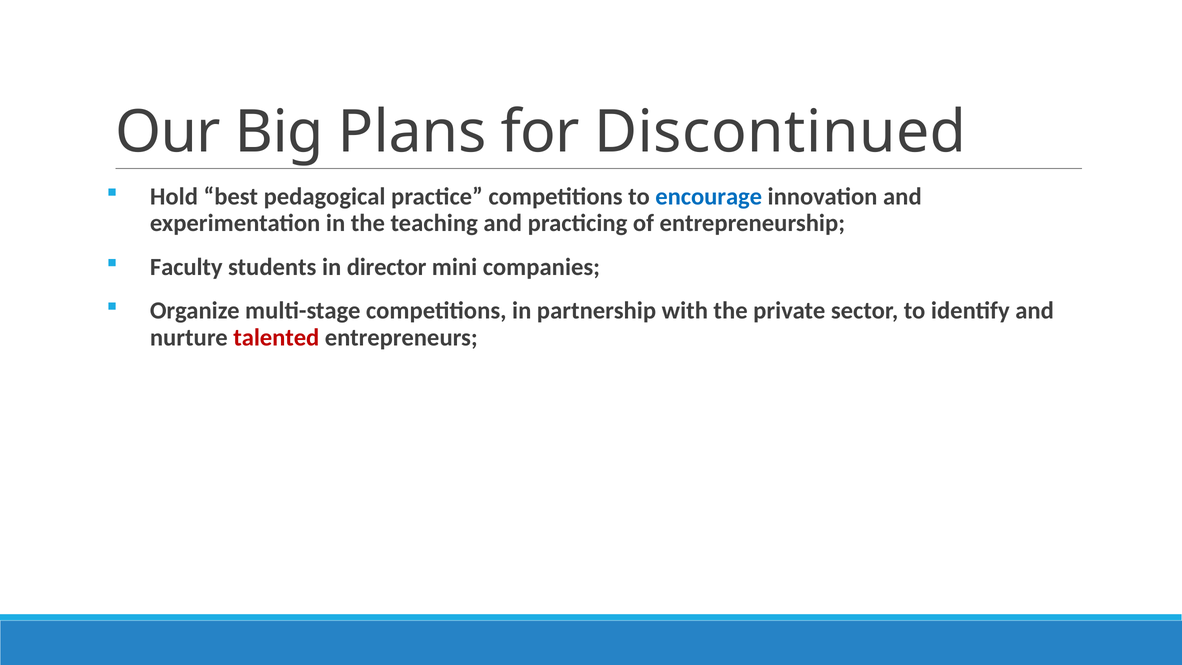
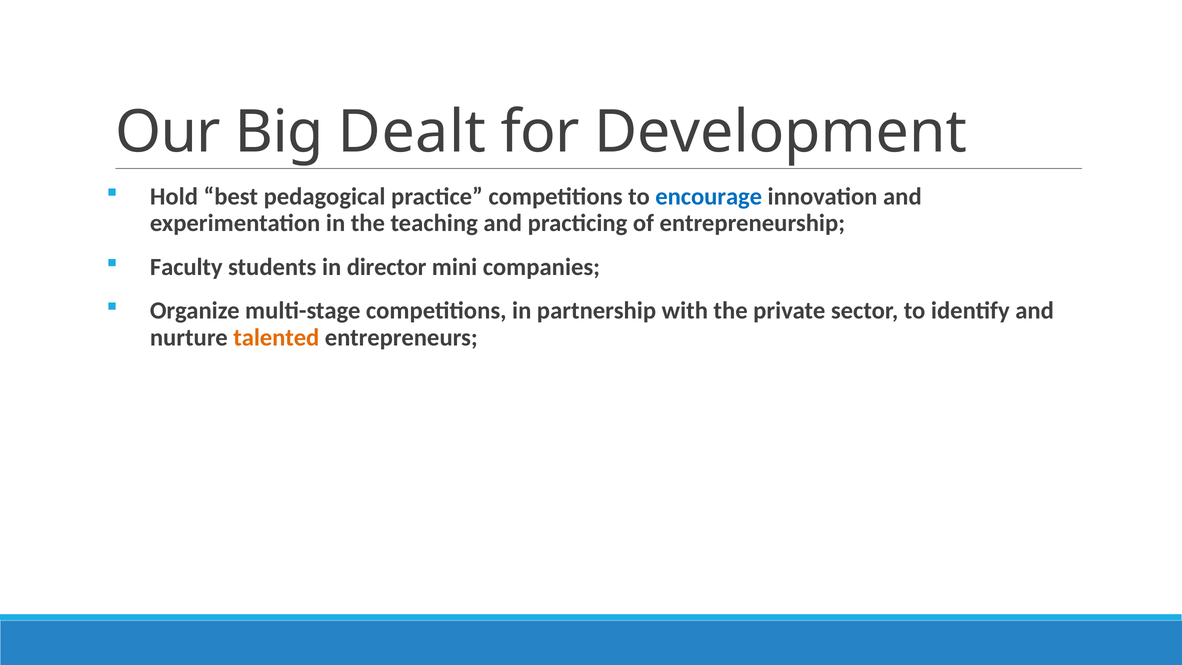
Plans: Plans -> Dealt
Discontinued: Discontinued -> Development
talented colour: red -> orange
